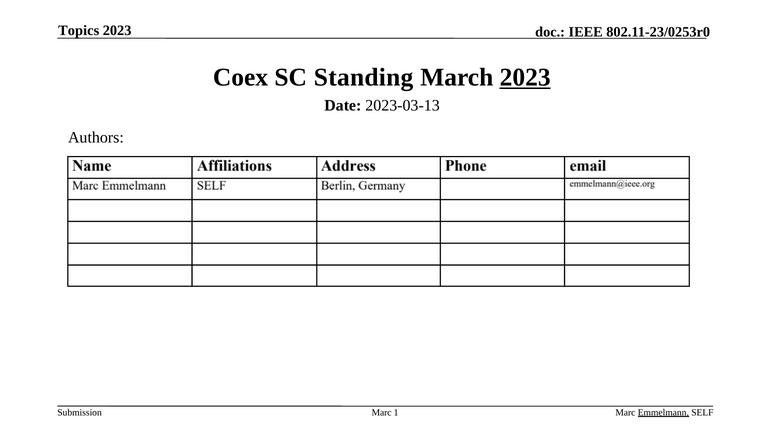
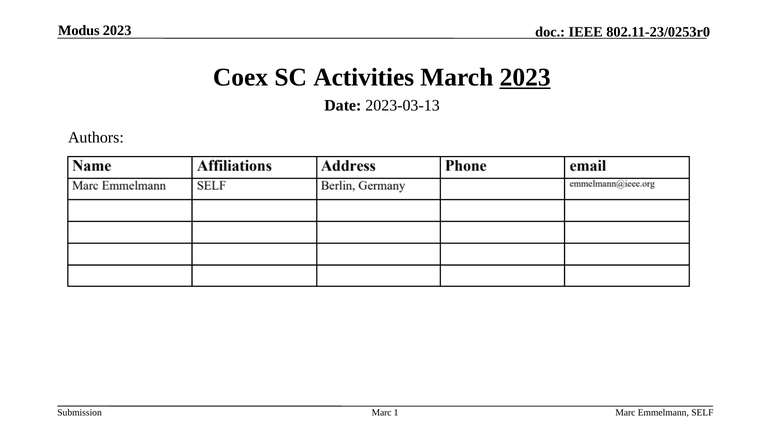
Topics: Topics -> Modus
Standing: Standing -> Activities
Emmelmann underline: present -> none
